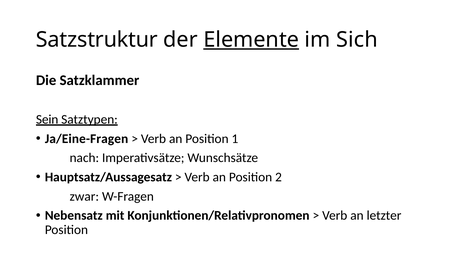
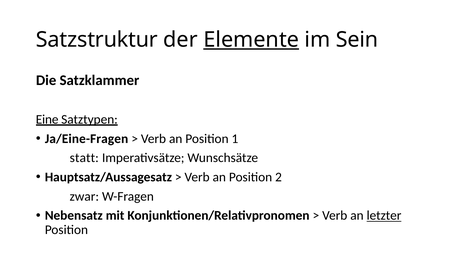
Sich: Sich -> Sein
Sein: Sein -> Eine
nach: nach -> statt
letzter underline: none -> present
